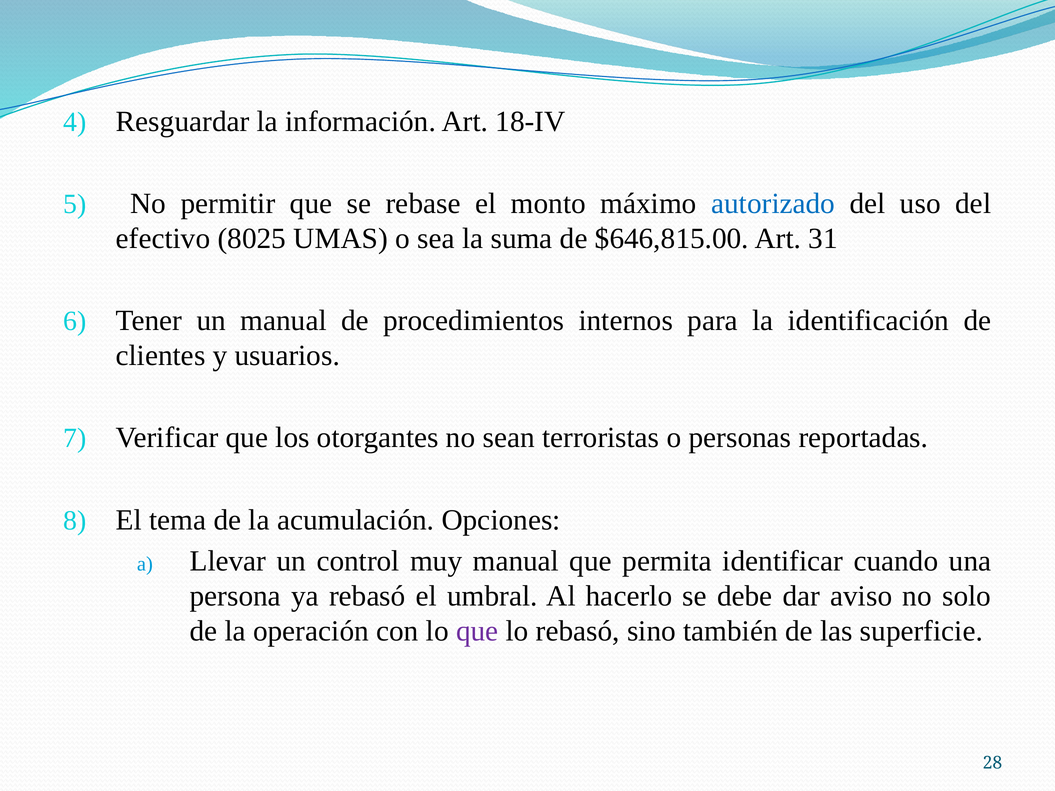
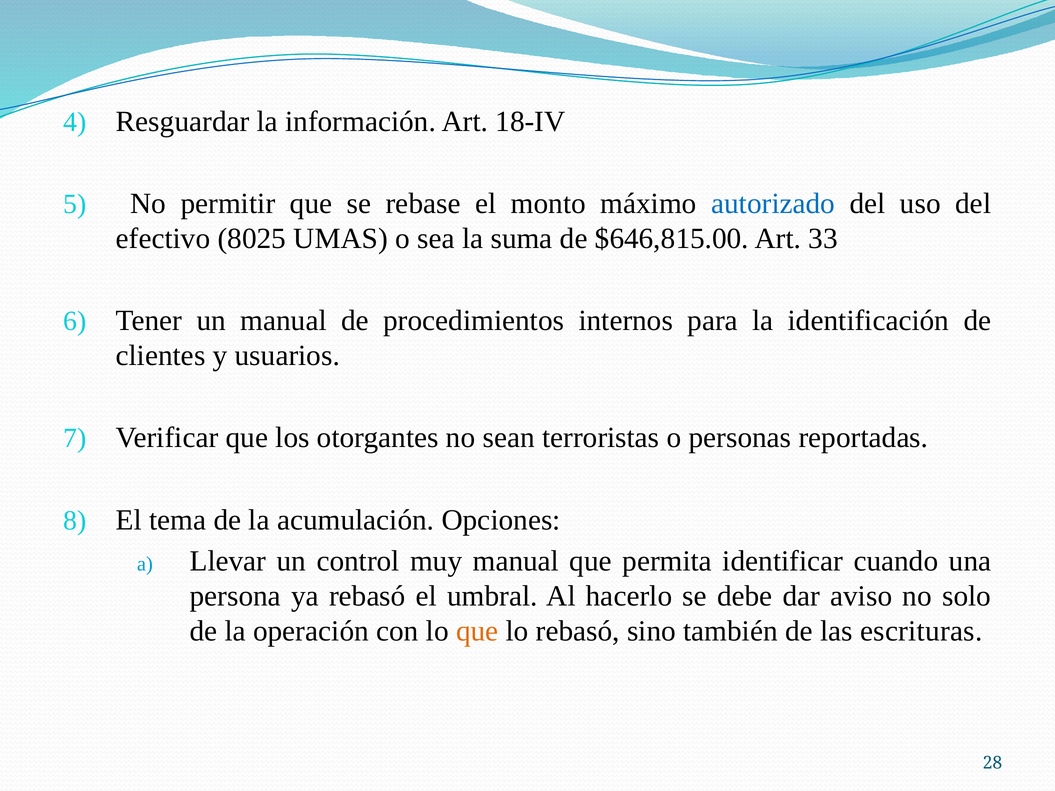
31: 31 -> 33
que at (477, 631) colour: purple -> orange
superficie: superficie -> escrituras
